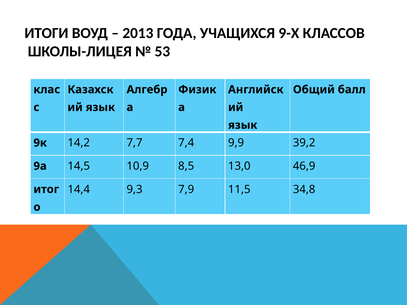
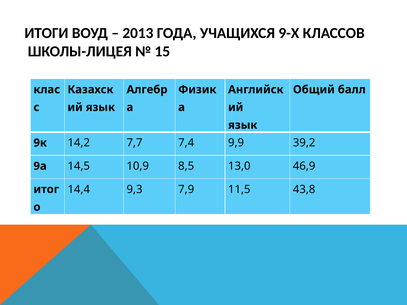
53: 53 -> 15
34,8: 34,8 -> 43,8
